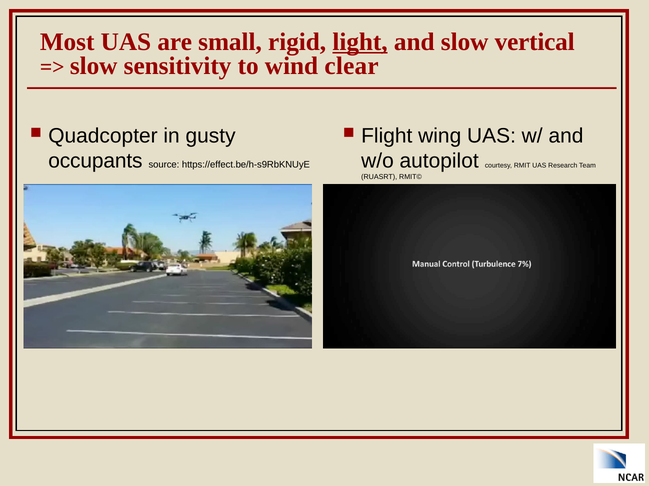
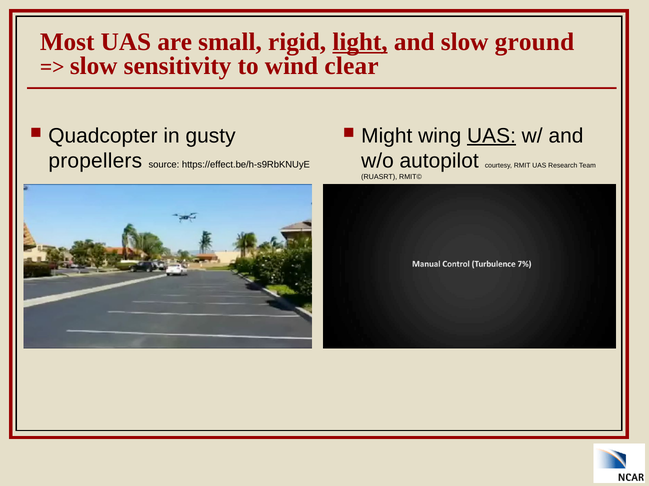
vertical: vertical -> ground
Flight: Flight -> Might
UAS at (492, 136) underline: none -> present
occupants: occupants -> propellers
